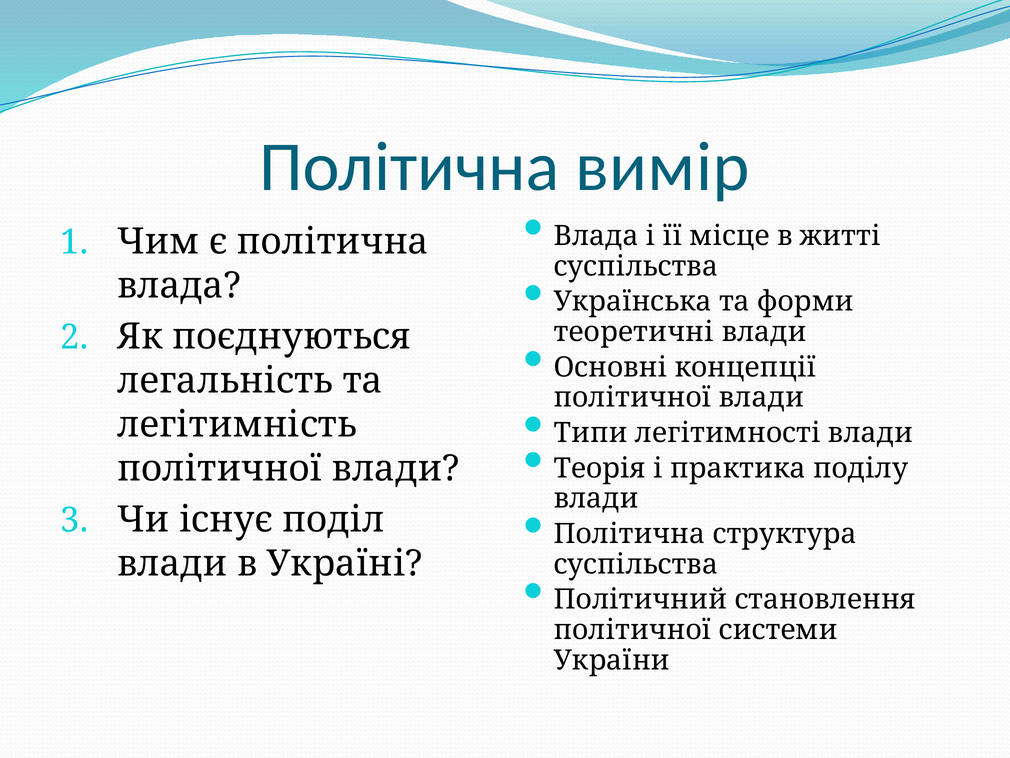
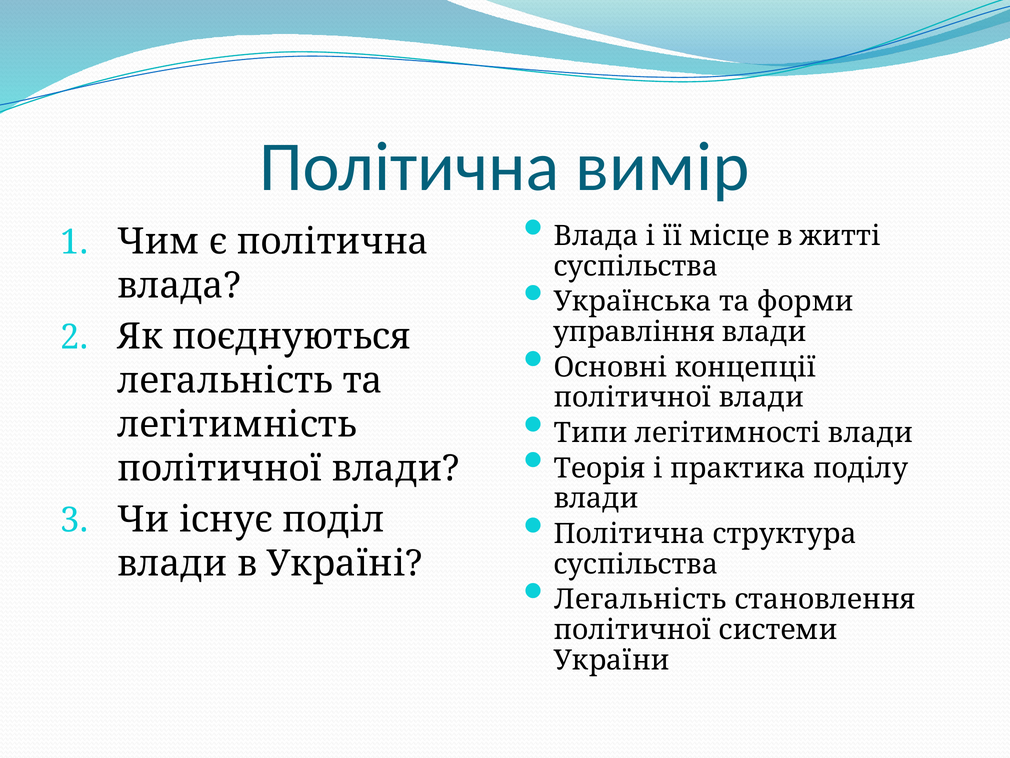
теоретичні: теоретичні -> управління
Політичний at (640, 599): Політичний -> Легальність
